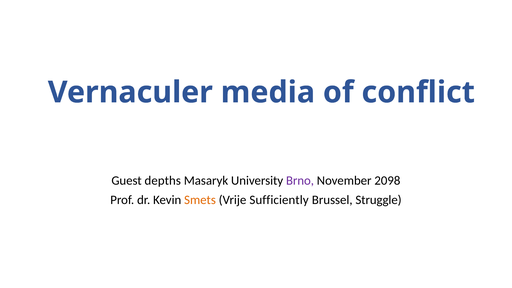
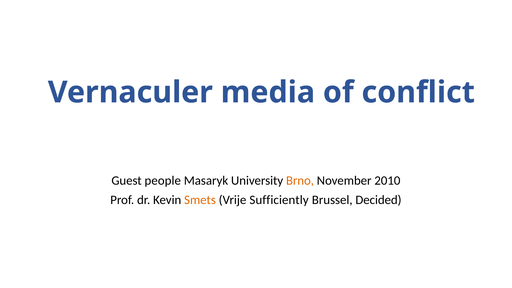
depths: depths -> people
Brno colour: purple -> orange
2098: 2098 -> 2010
Struggle: Struggle -> Decided
